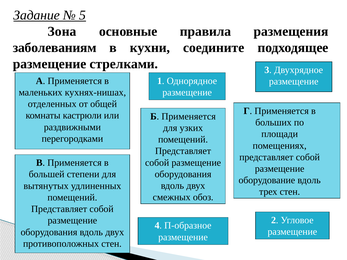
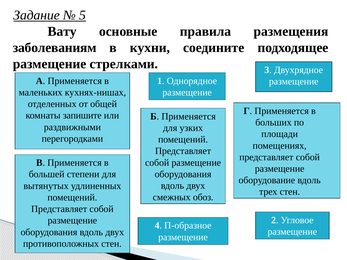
Зона: Зона -> Вату
кастрюли: кастрюли -> запишите
